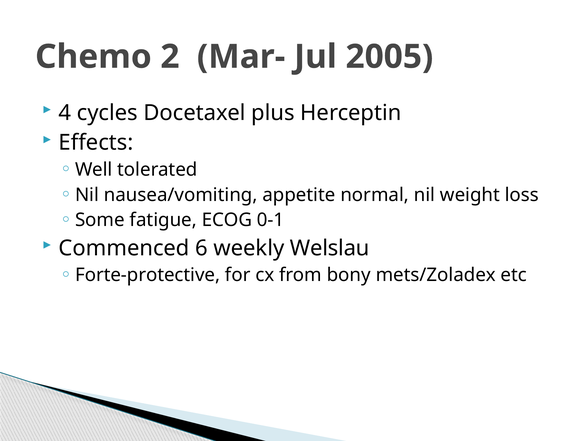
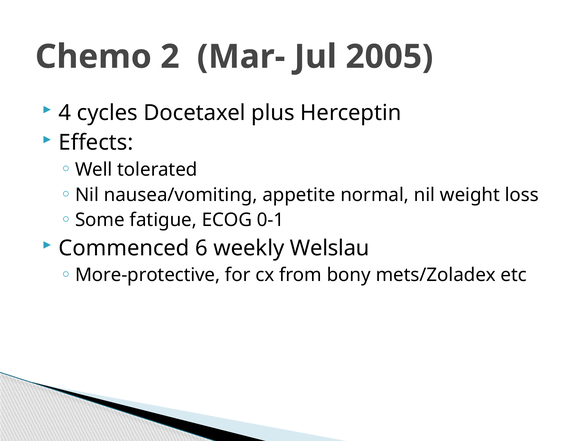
Forte-protective: Forte-protective -> More-protective
